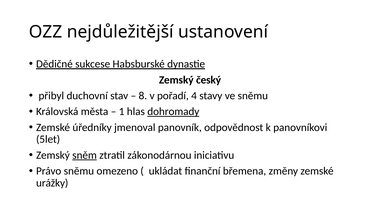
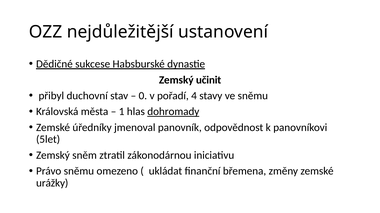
český: český -> učinit
8: 8 -> 0
sněm underline: present -> none
